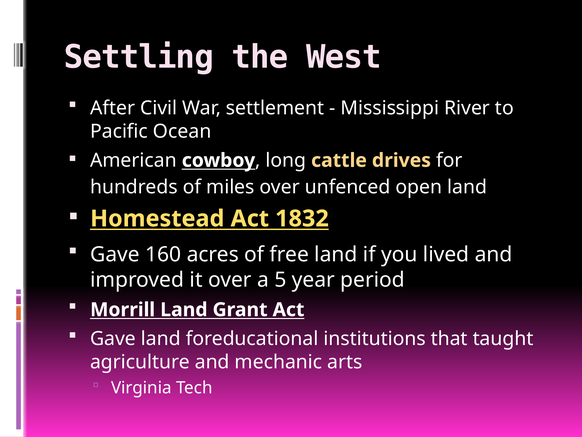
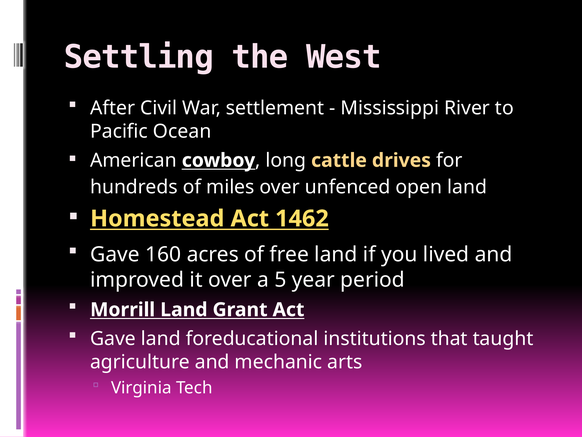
1832: 1832 -> 1462
